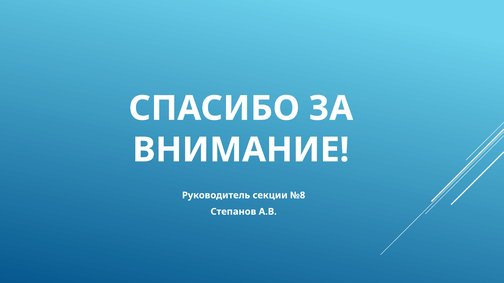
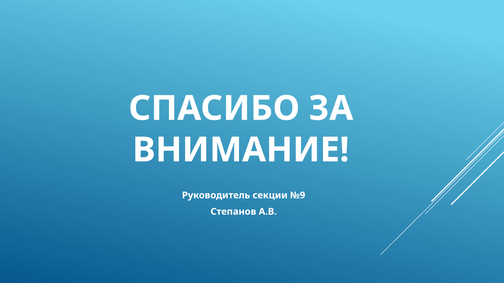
№8: №8 -> №9
